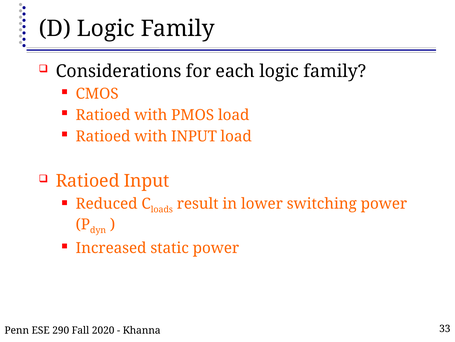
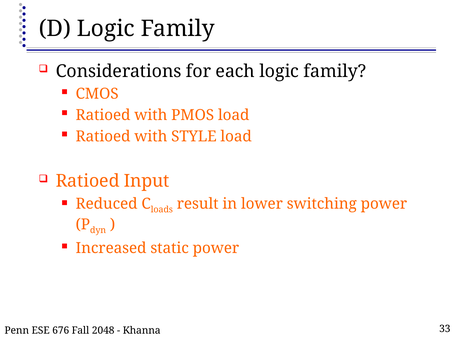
with INPUT: INPUT -> STYLE
290: 290 -> 676
2020: 2020 -> 2048
